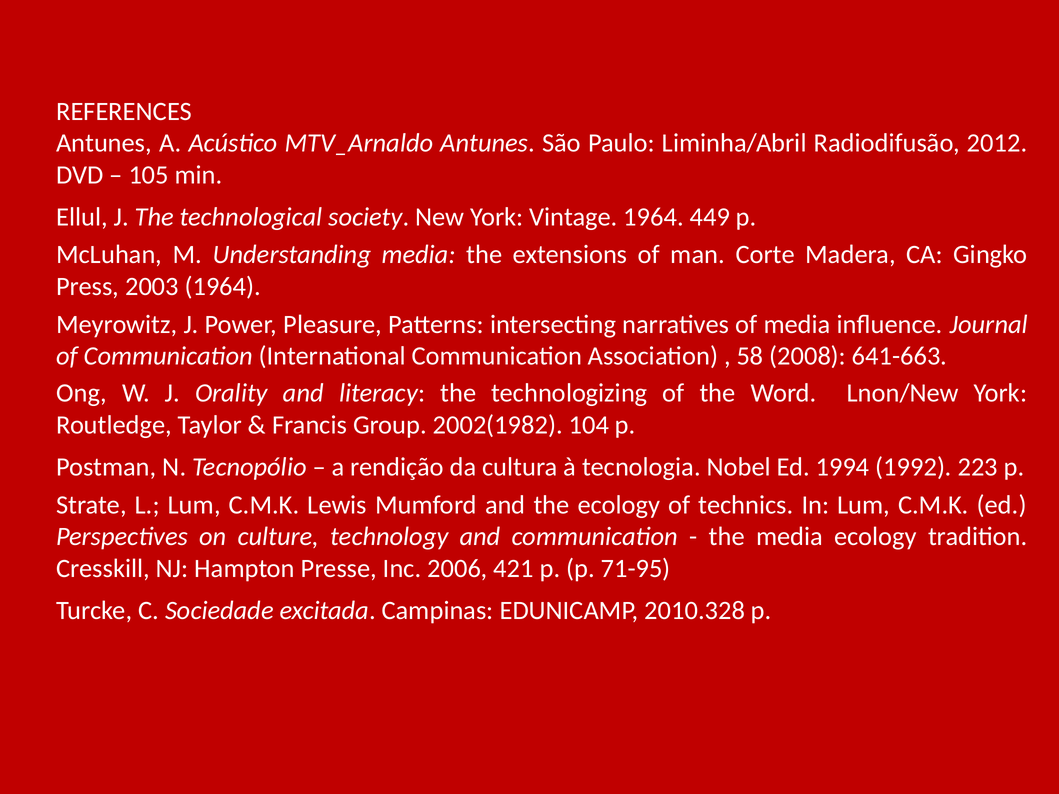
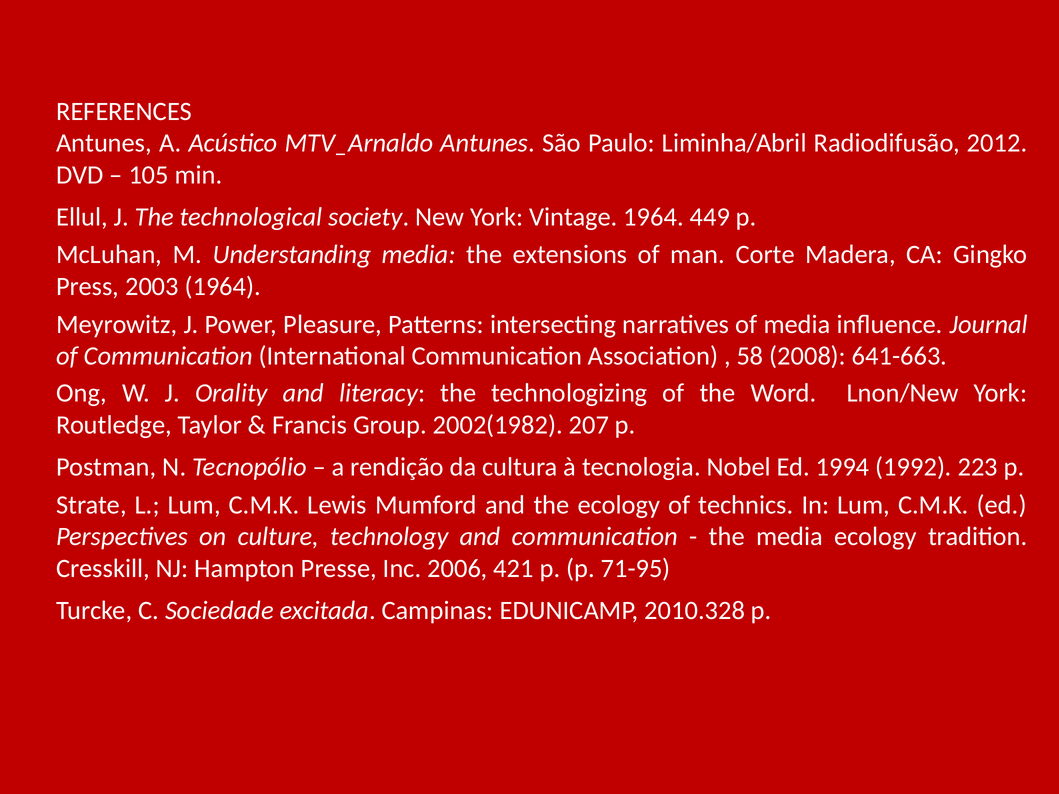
104: 104 -> 207
